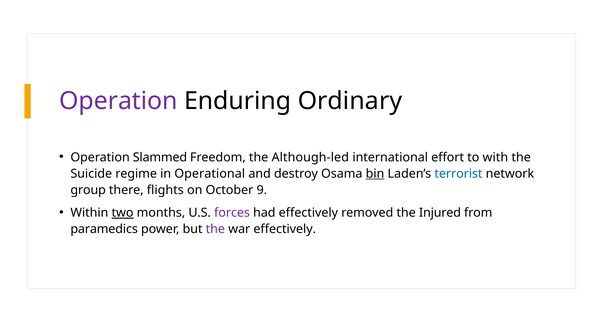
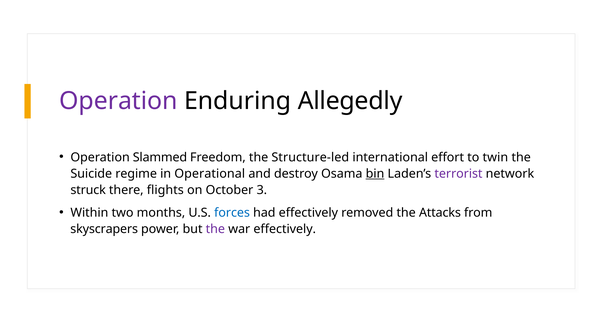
Ordinary: Ordinary -> Allegedly
Although-led: Although-led -> Structure-led
with: with -> twin
terrorist colour: blue -> purple
group: group -> struck
9: 9 -> 3
two underline: present -> none
forces colour: purple -> blue
Injured: Injured -> Attacks
paramedics: paramedics -> skyscrapers
